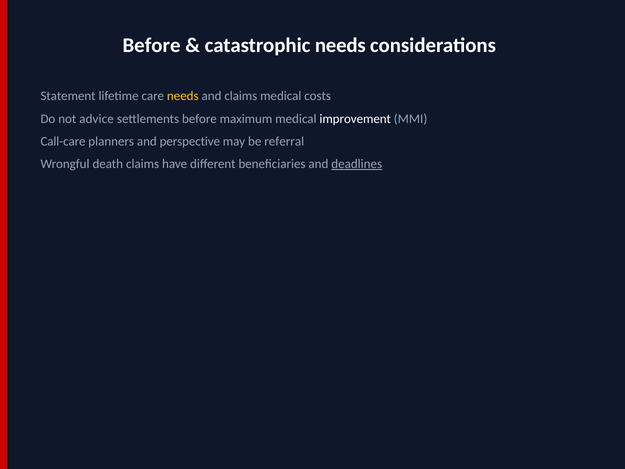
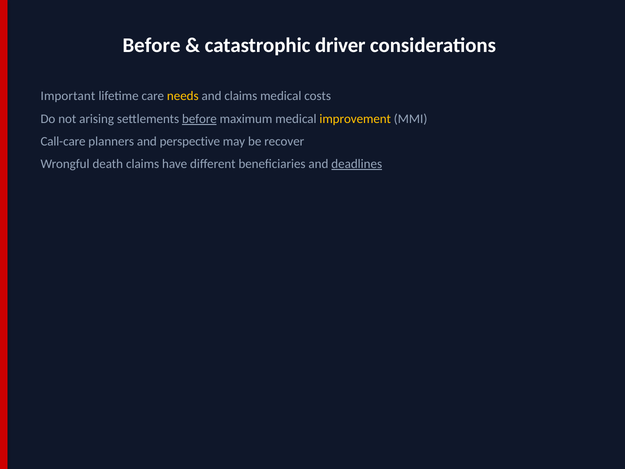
catastrophic needs: needs -> driver
Statement: Statement -> Important
advice: advice -> arising
before at (199, 119) underline: none -> present
improvement colour: white -> yellow
referral: referral -> recover
